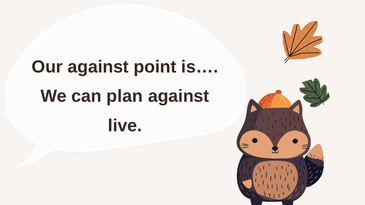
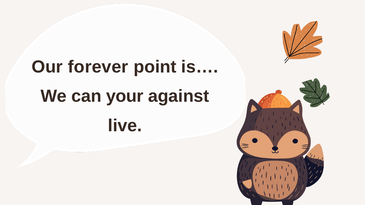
Our against: against -> forever
plan: plan -> your
